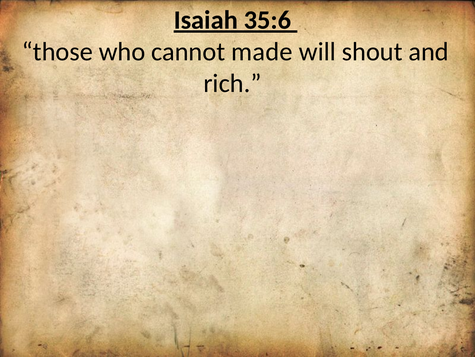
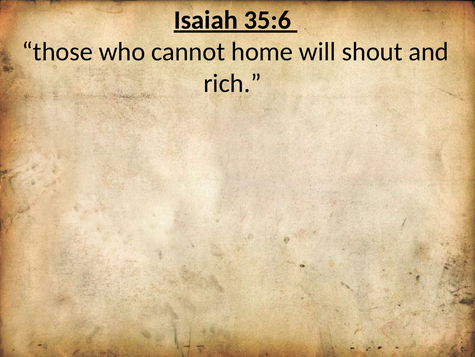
made: made -> home
